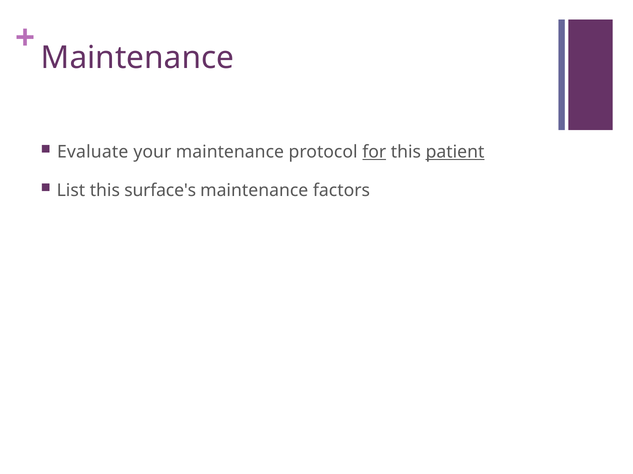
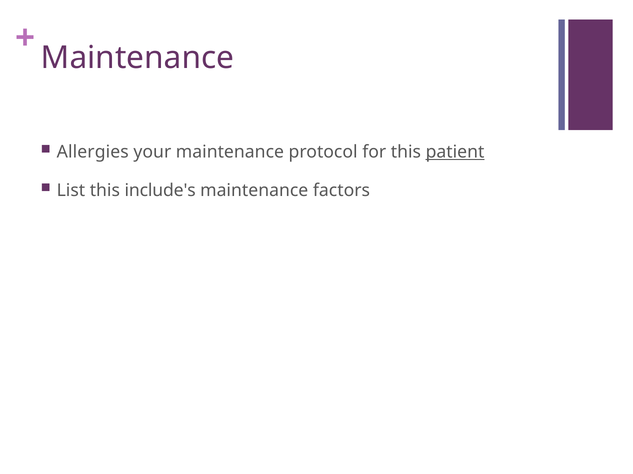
Evaluate: Evaluate -> Allergies
for underline: present -> none
surface's: surface's -> include's
